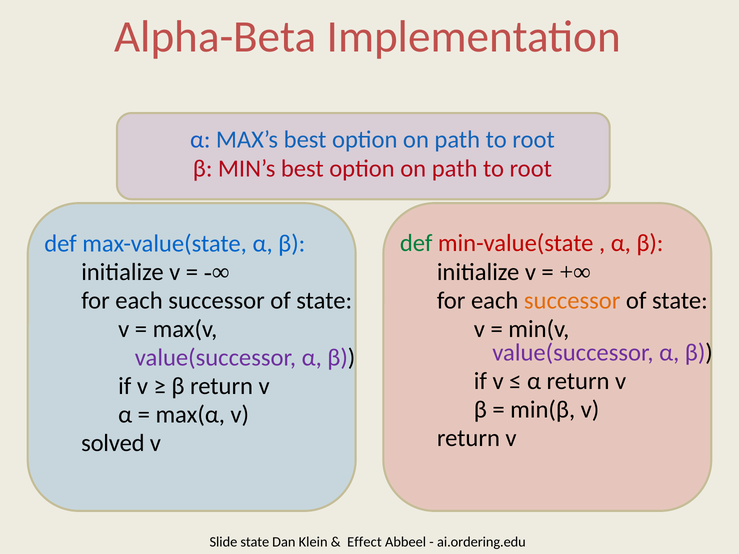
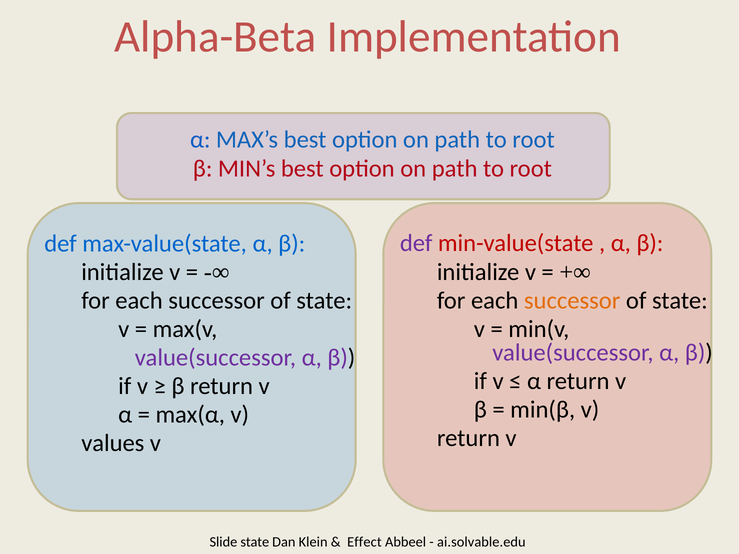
def at (416, 243) colour: green -> purple
solved: solved -> values
ai.ordering.edu: ai.ordering.edu -> ai.solvable.edu
